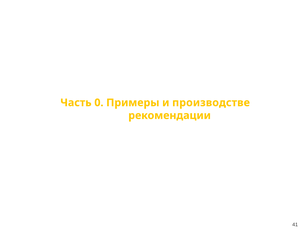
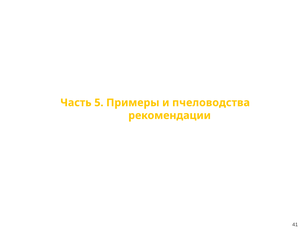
0: 0 -> 5
производстве: производстве -> пчеловодства
